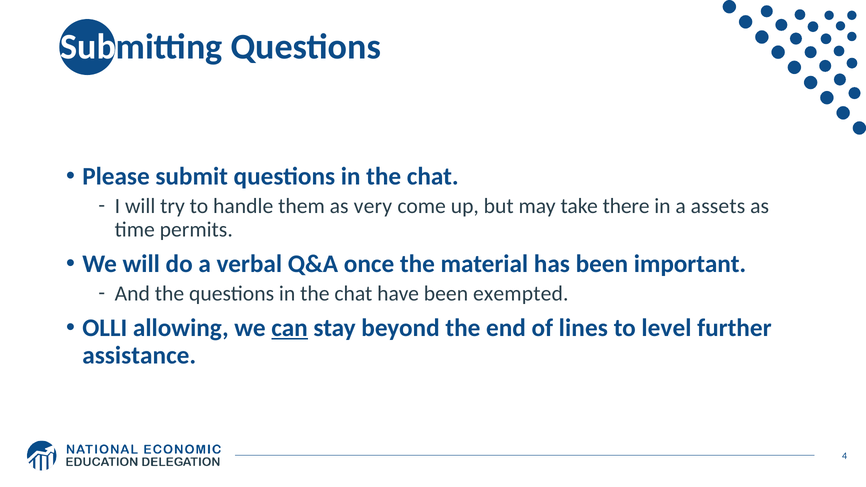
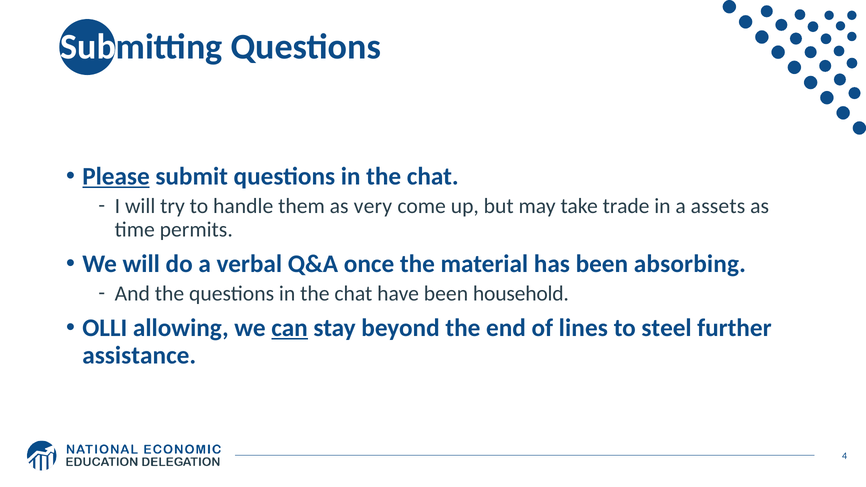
Please underline: none -> present
there: there -> trade
important: important -> absorbing
exempted: exempted -> household
level: level -> steel
